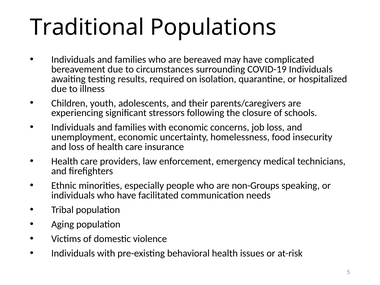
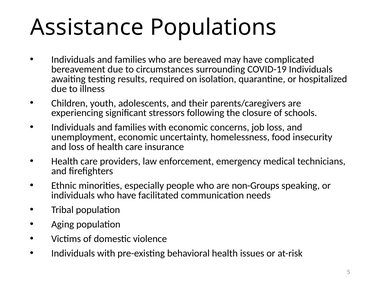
Traditional: Traditional -> Assistance
